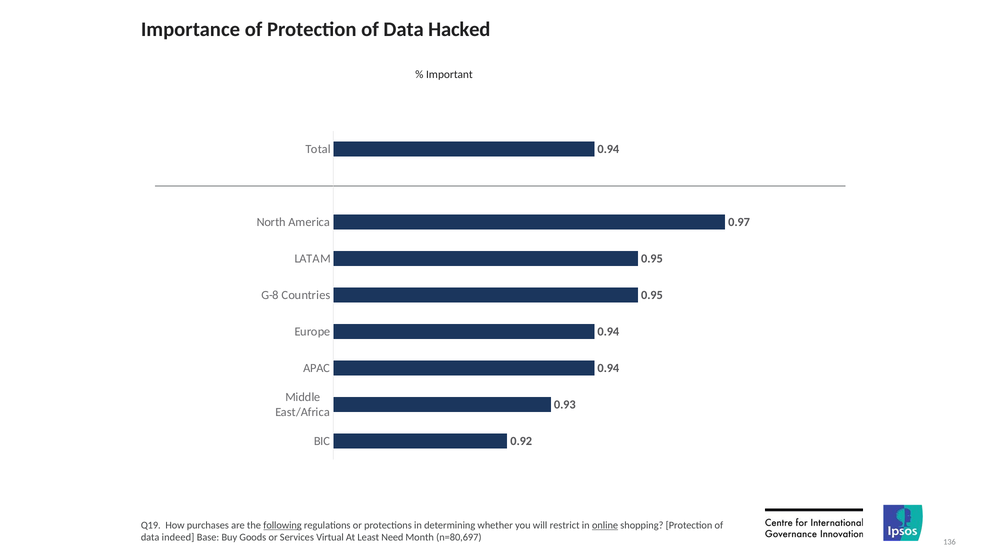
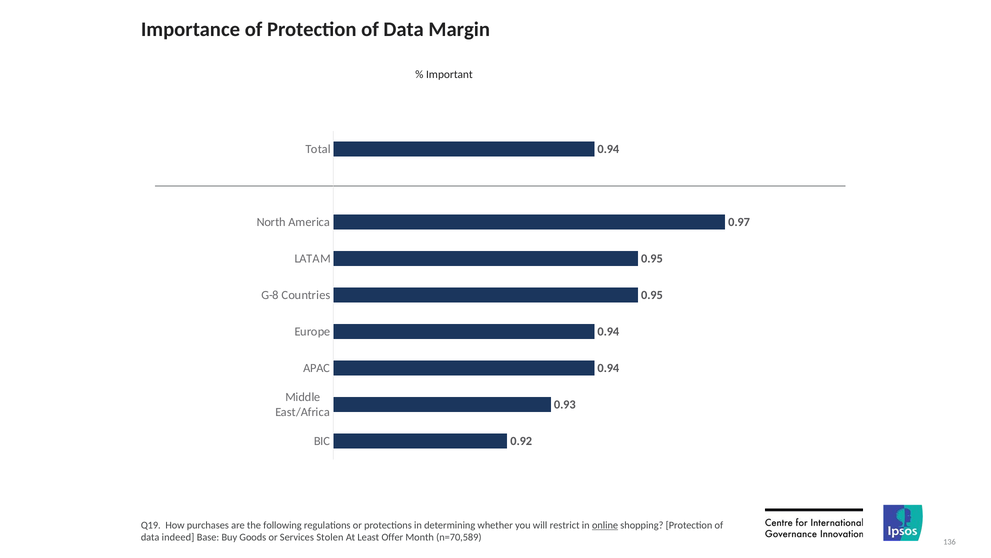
Hacked: Hacked -> Margin
following underline: present -> none
Virtual: Virtual -> Stolen
Need: Need -> Offer
n=80,697: n=80,697 -> n=70,589
